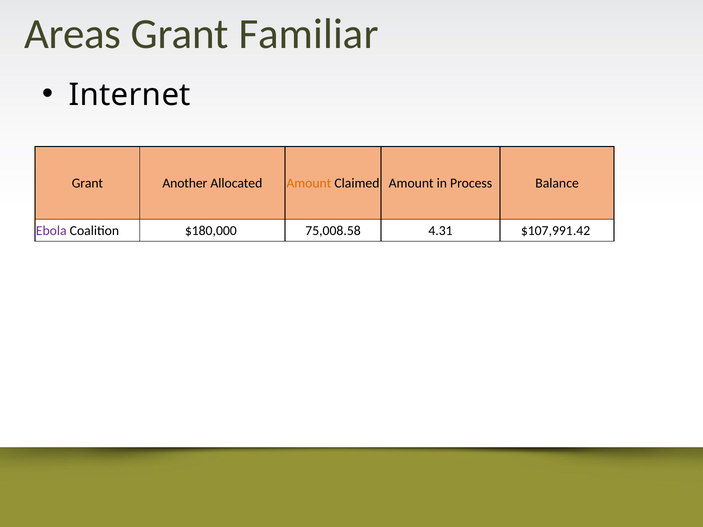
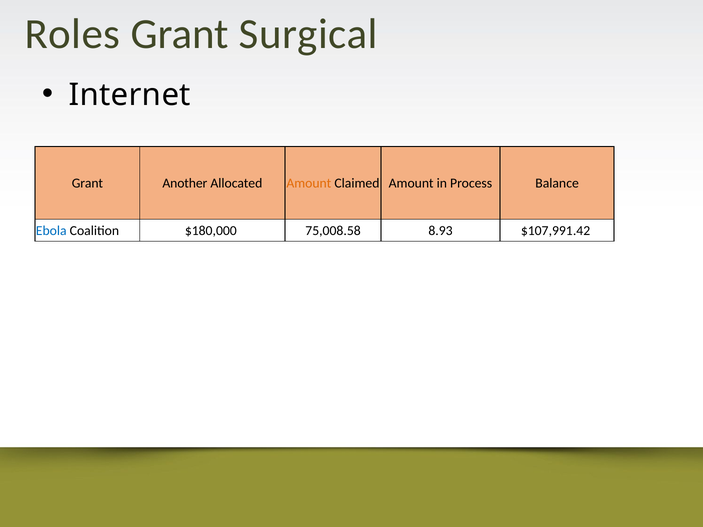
Areas: Areas -> Roles
Familiar: Familiar -> Surgical
Ebola colour: purple -> blue
4.31: 4.31 -> 8.93
